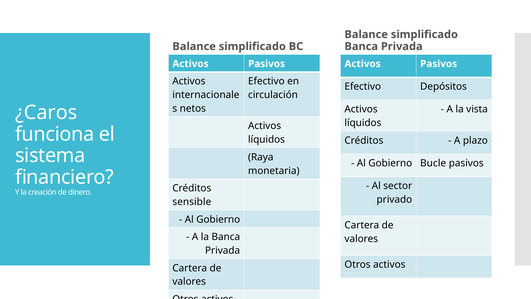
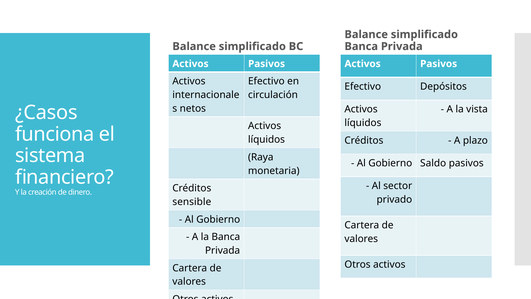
¿Caros: ¿Caros -> ¿Casos
Bucle: Bucle -> Saldo
